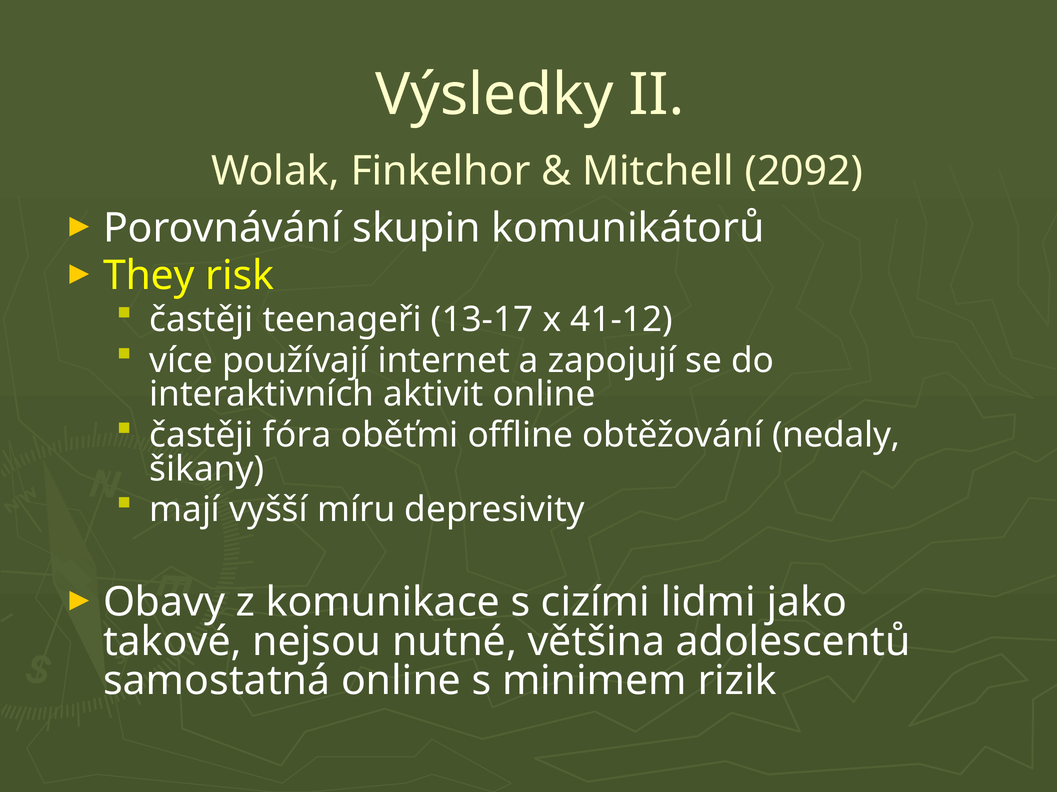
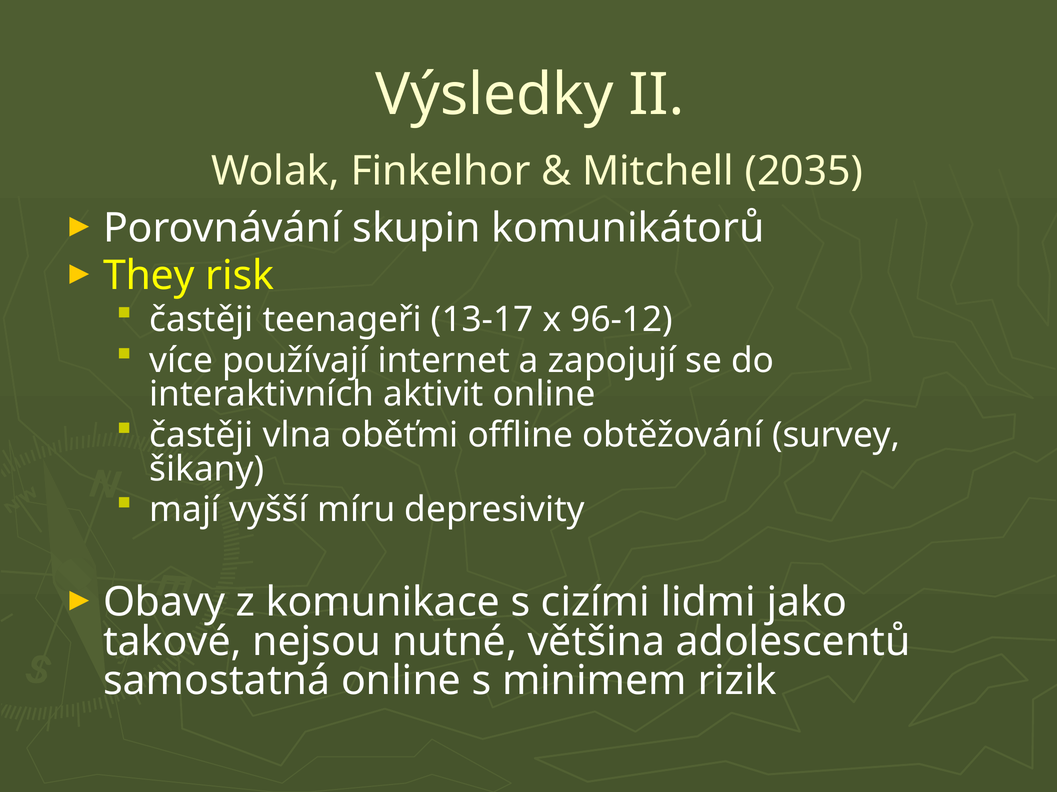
2092: 2092 -> 2035
41-12: 41-12 -> 96-12
fóra: fóra -> vlna
nedaly: nedaly -> survey
